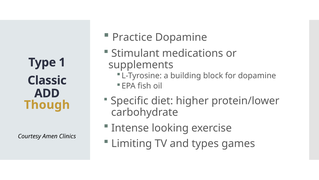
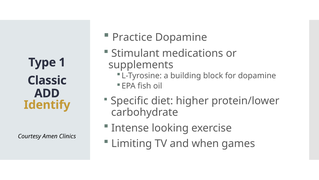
Though: Though -> Identify
types: types -> when
